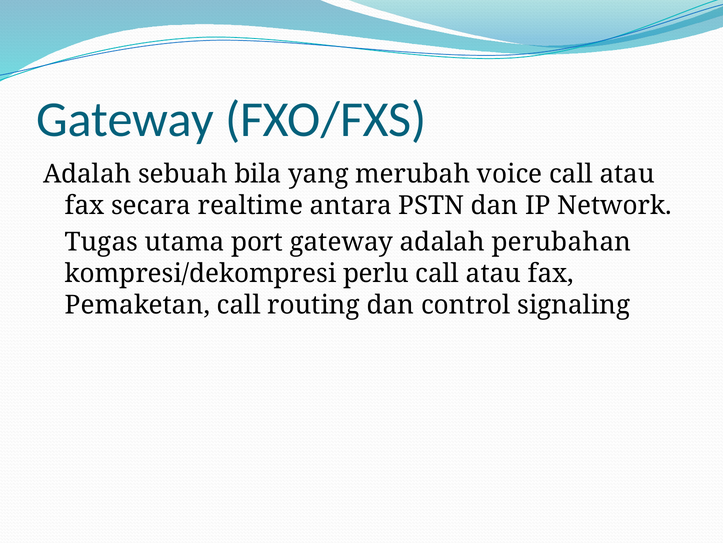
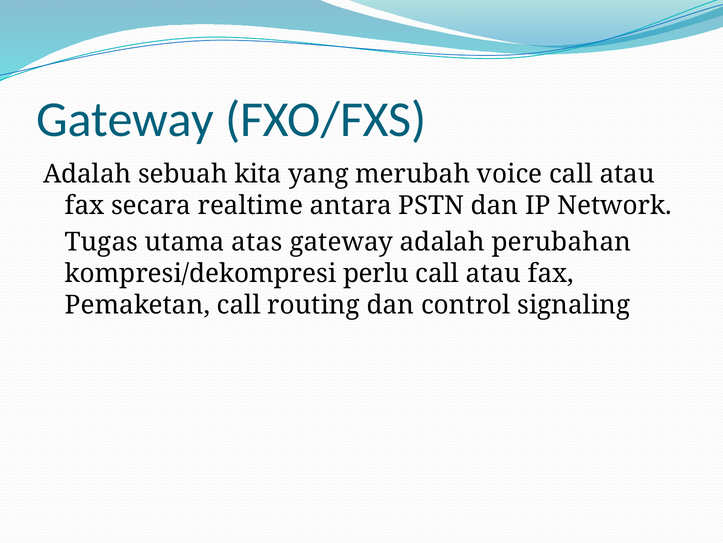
bila: bila -> kita
port: port -> atas
